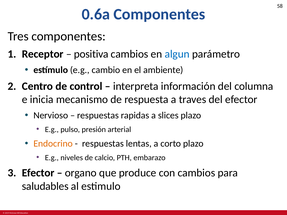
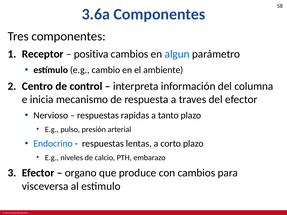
0.6a: 0.6a -> 3.6a
slices: slices -> tanto
Endocrino colour: orange -> blue
saludables: saludables -> visceversa
